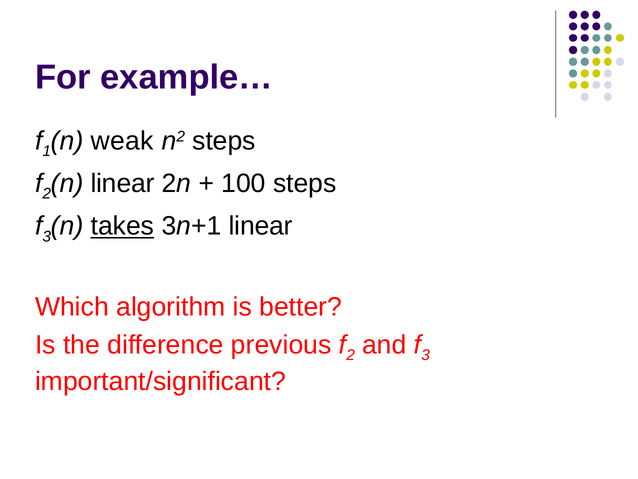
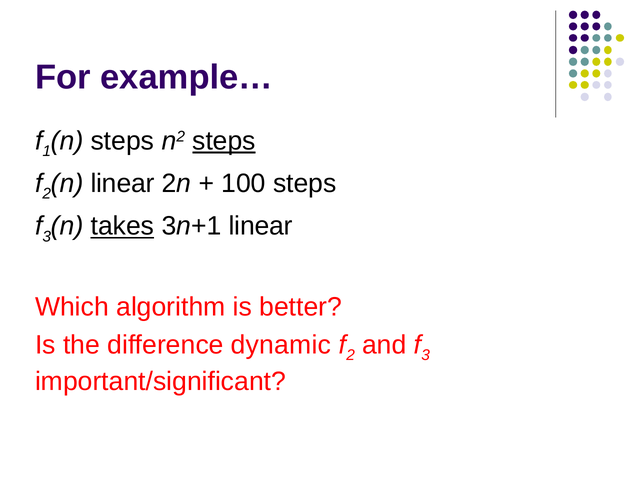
weak at (122, 141): weak -> steps
steps at (224, 141) underline: none -> present
previous: previous -> dynamic
